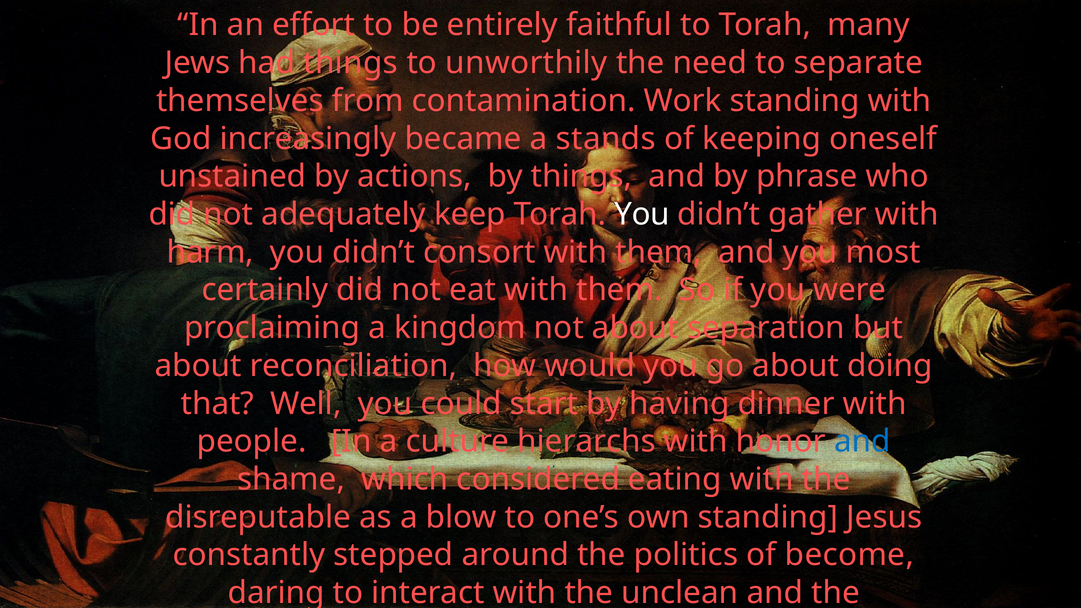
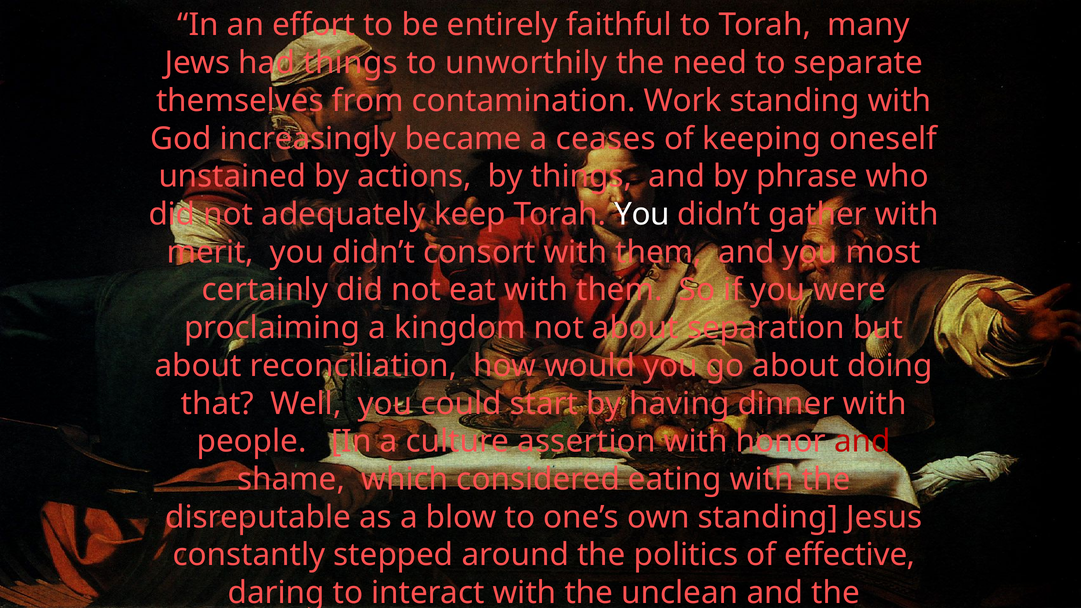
stands: stands -> ceases
harm: harm -> merit
hierarchs: hierarchs -> assertion
and at (862, 442) colour: blue -> red
become: become -> effective
